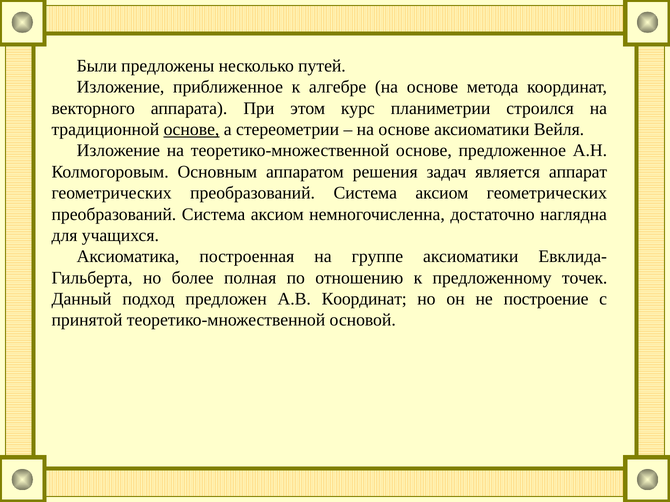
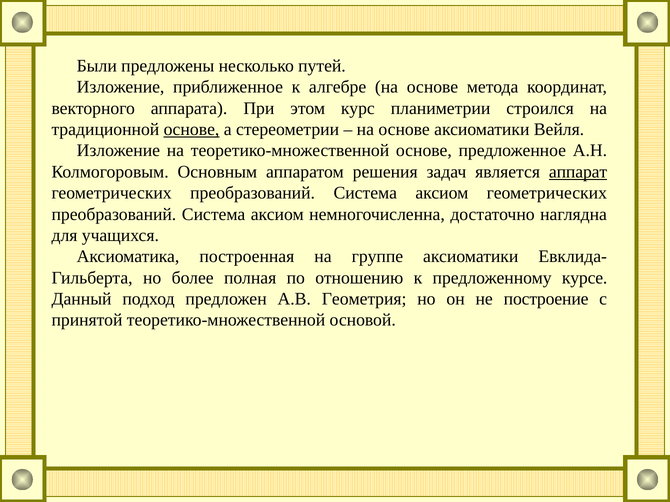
аппарат underline: none -> present
точек: точек -> курсе
А.В Координат: Координат -> Геометрия
